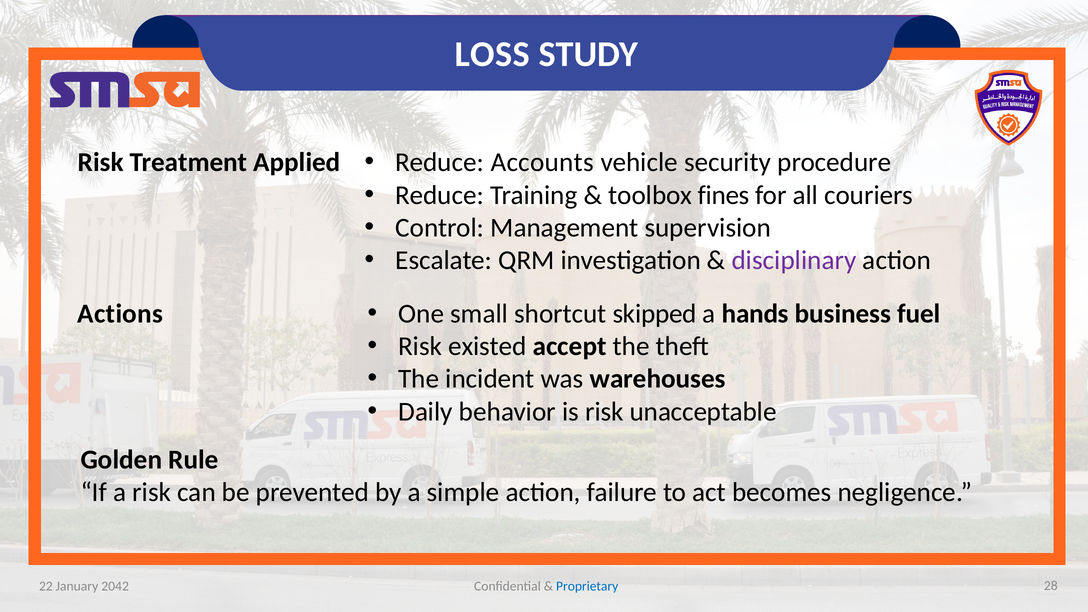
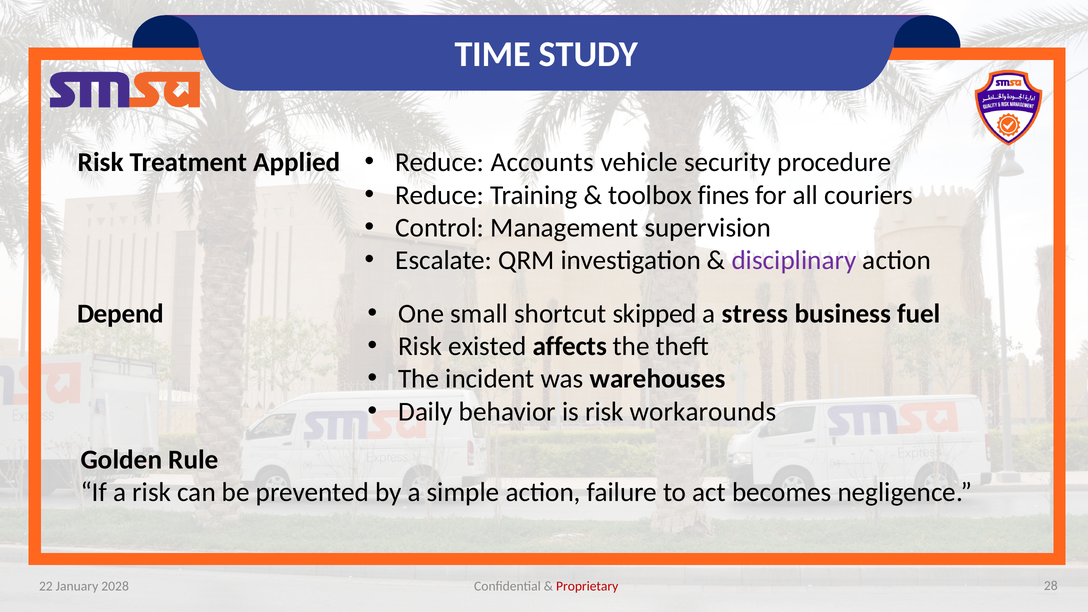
LOSS: LOSS -> TIME
Actions: Actions -> Depend
hands: hands -> stress
accept: accept -> affects
unacceptable: unacceptable -> workarounds
2042: 2042 -> 2028
Proprietary colour: blue -> red
